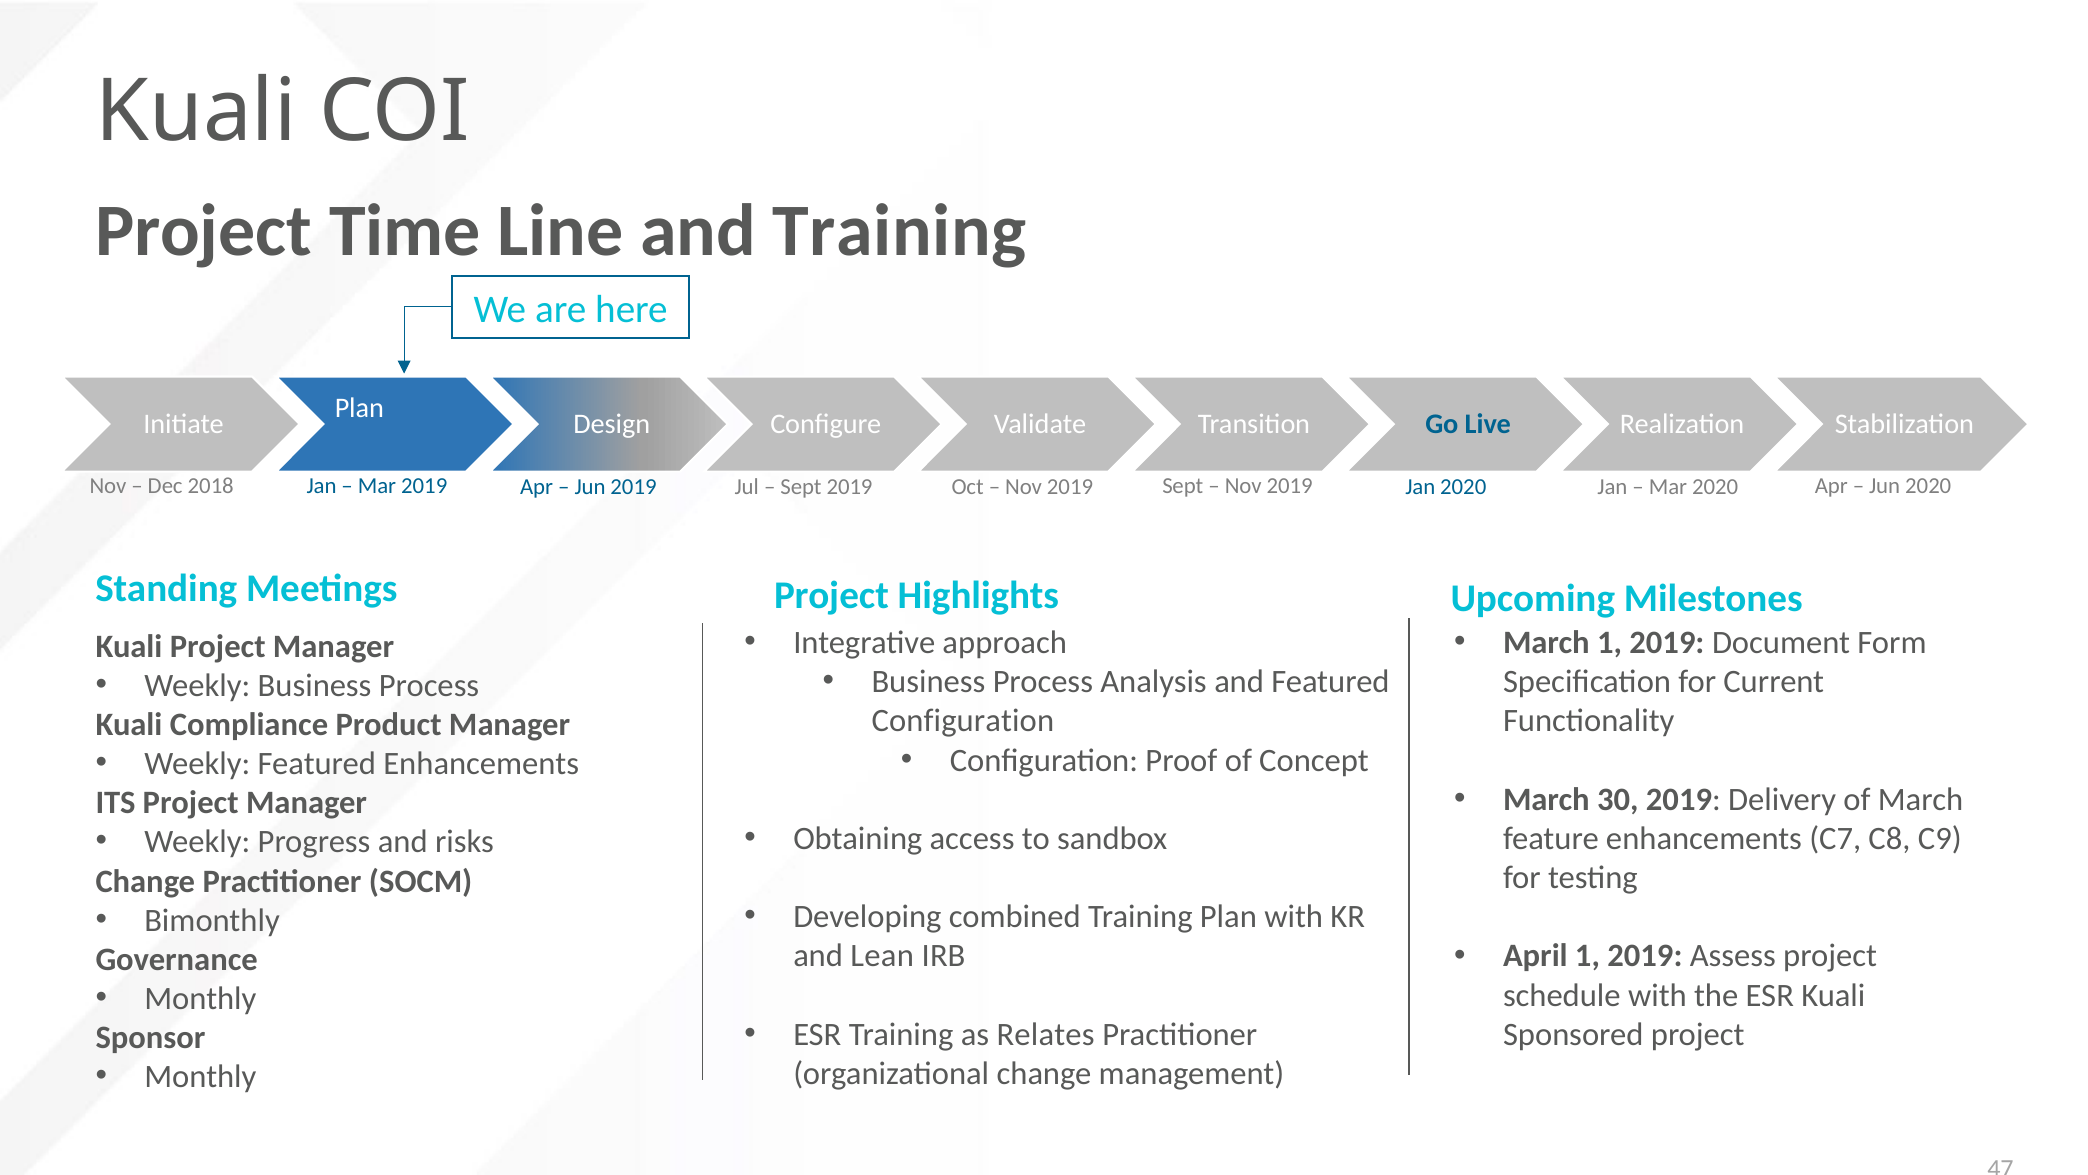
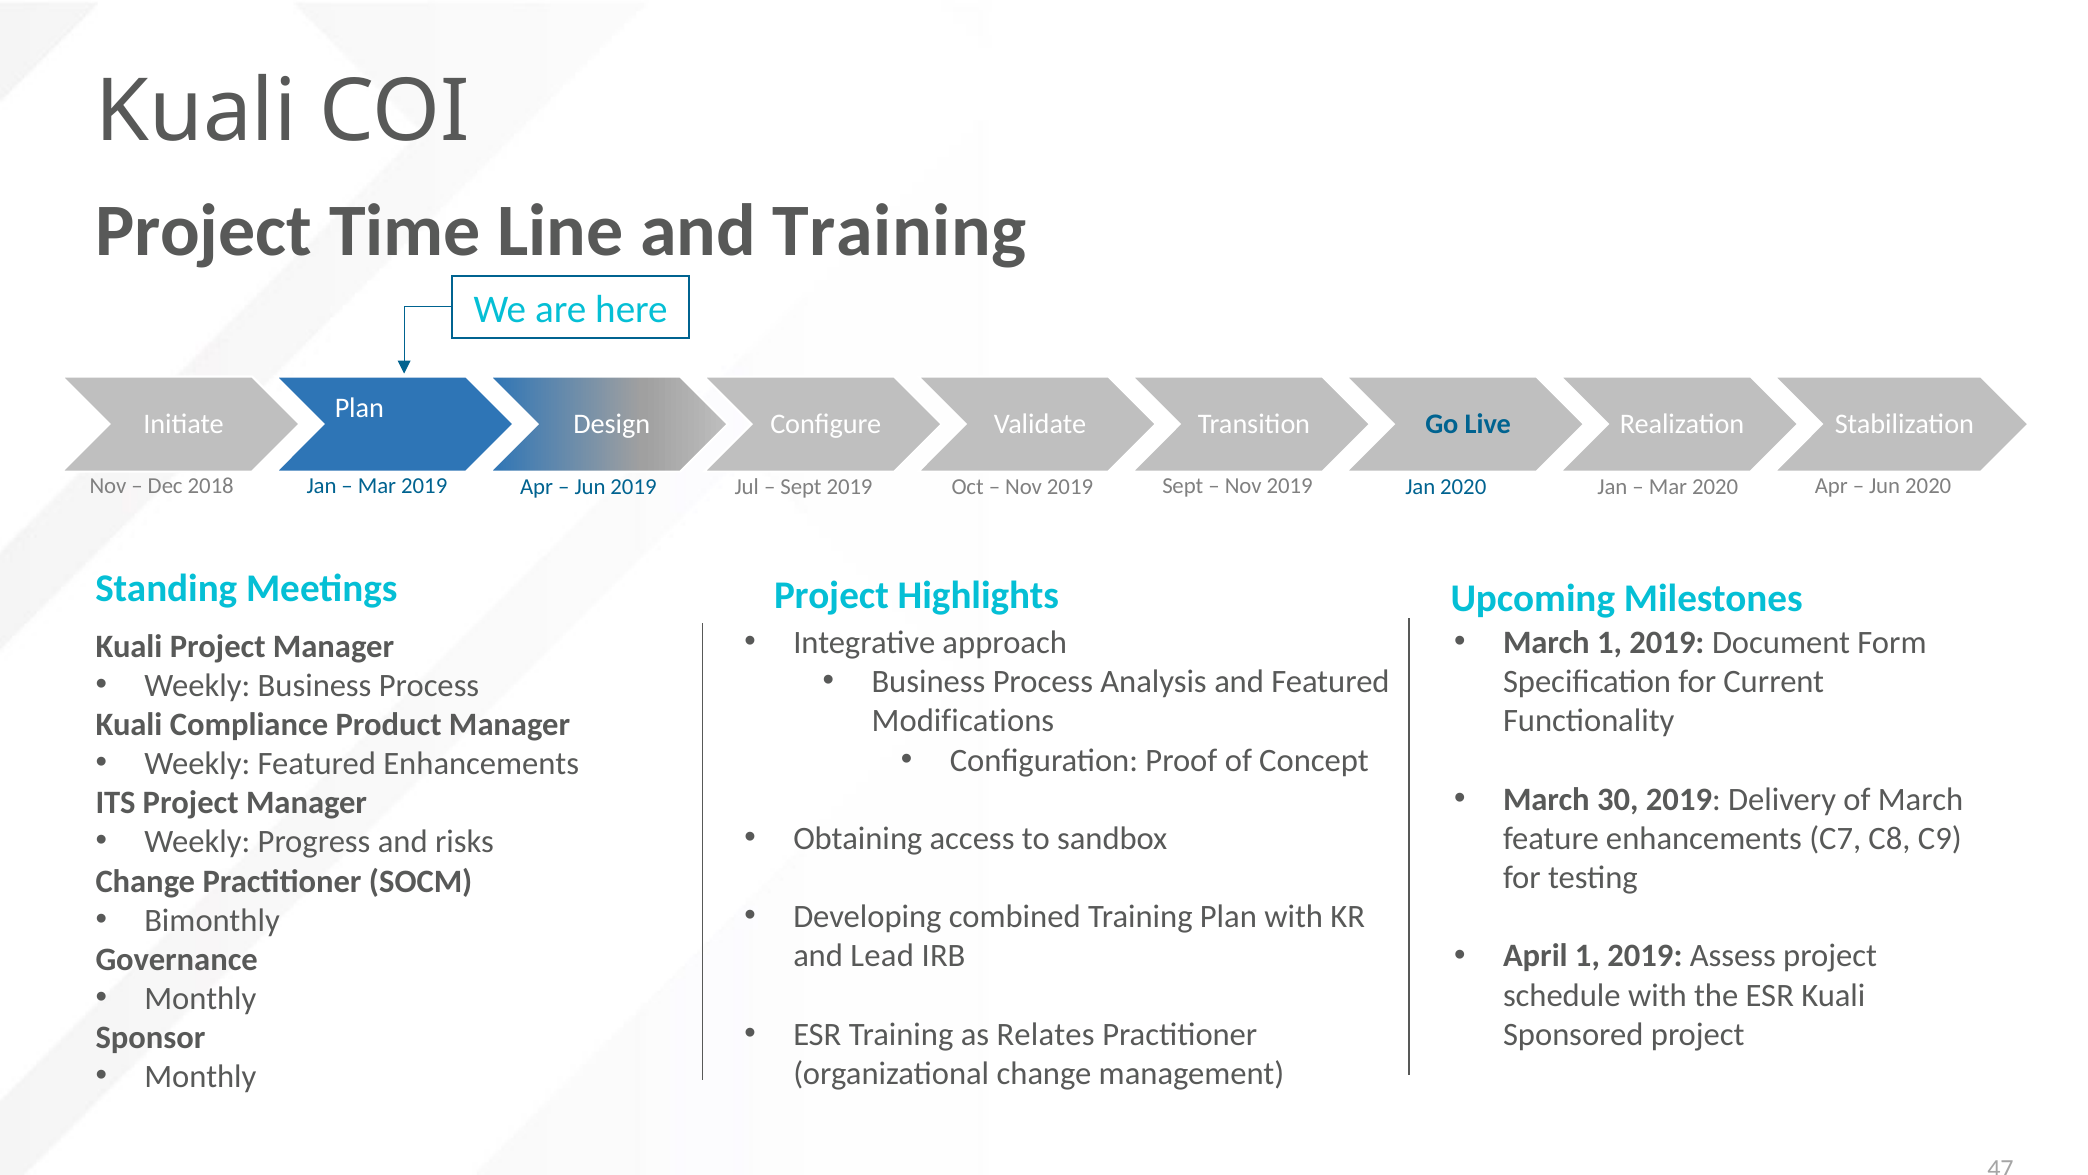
Configuration at (963, 721): Configuration -> Modifications
Lean: Lean -> Lead
